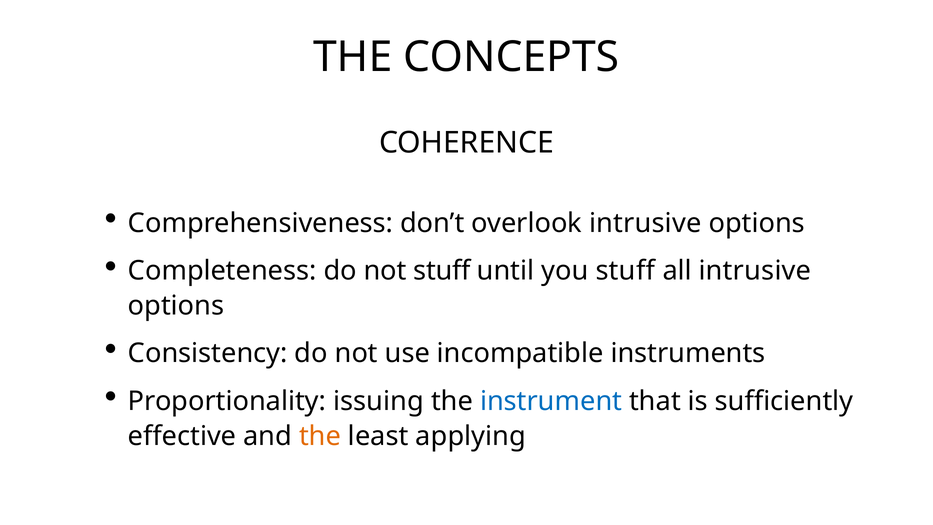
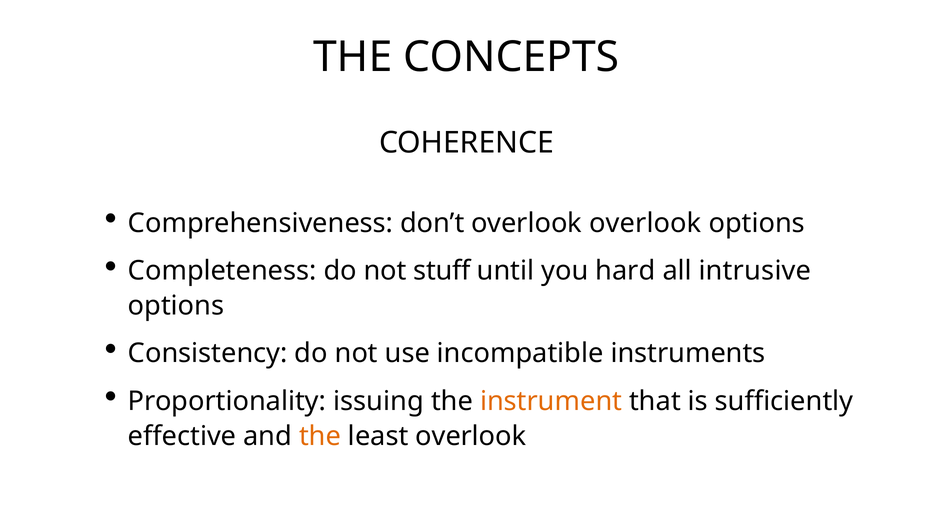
overlook intrusive: intrusive -> overlook
you stuff: stuff -> hard
instrument colour: blue -> orange
least applying: applying -> overlook
